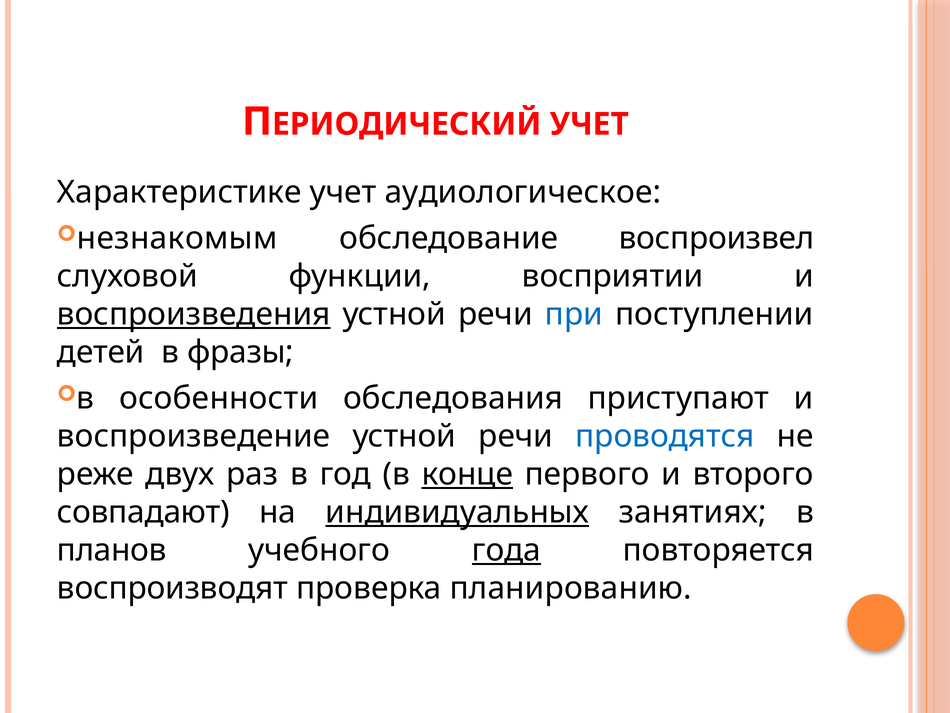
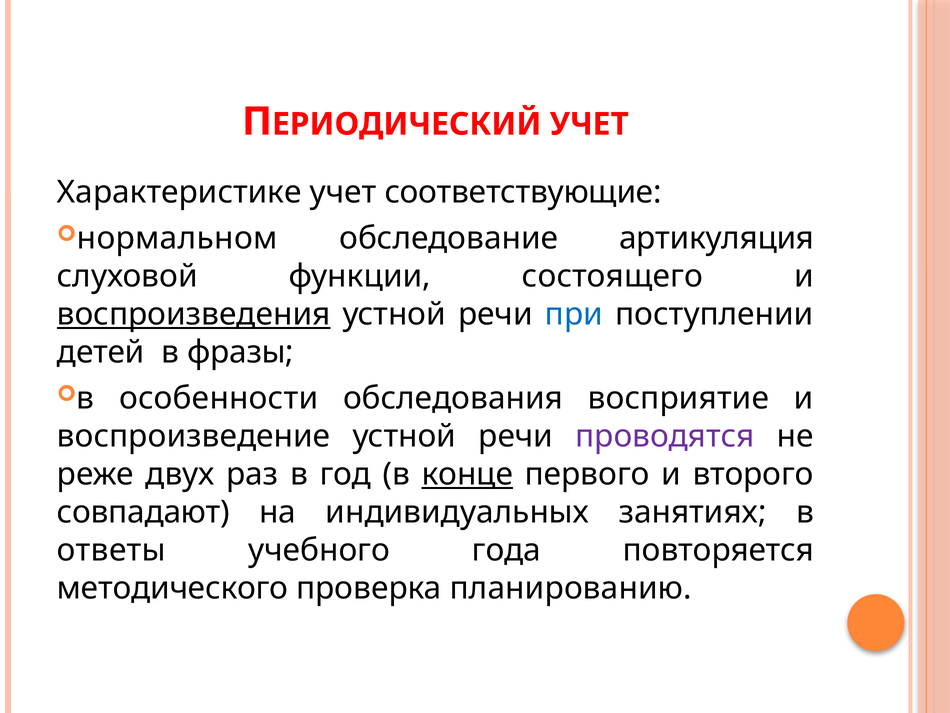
аудиологическое: аудиологическое -> соответствующие
незнакомым: незнакомым -> нормальном
воспроизвел: воспроизвел -> артикуляция
восприятии: восприятии -> состоящего
приступают: приступают -> восприятие
проводятся colour: blue -> purple
индивидуальных underline: present -> none
планов: планов -> ответы
года underline: present -> none
воспроизводят: воспроизводят -> методического
